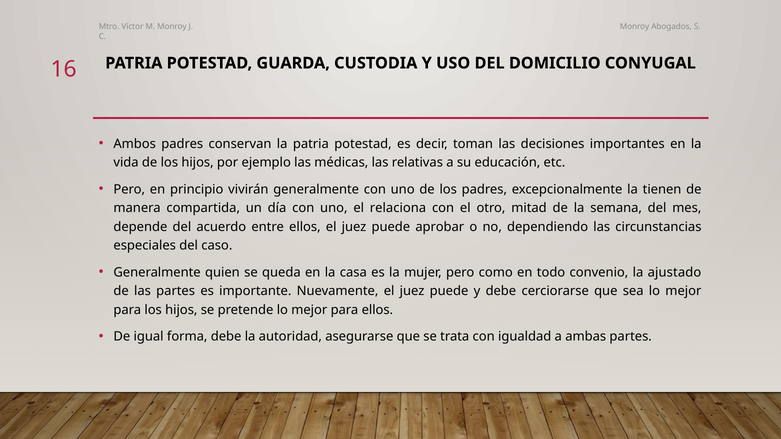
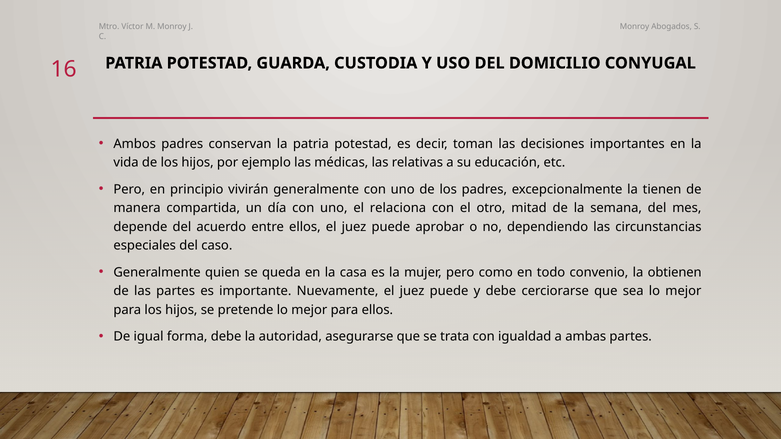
ajustado: ajustado -> obtienen
